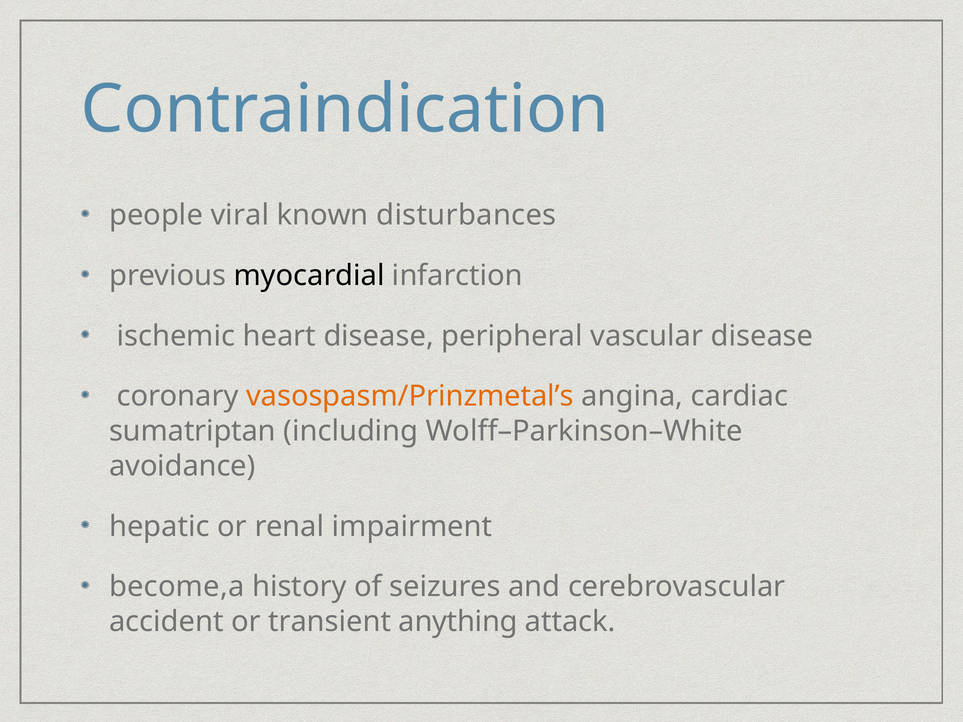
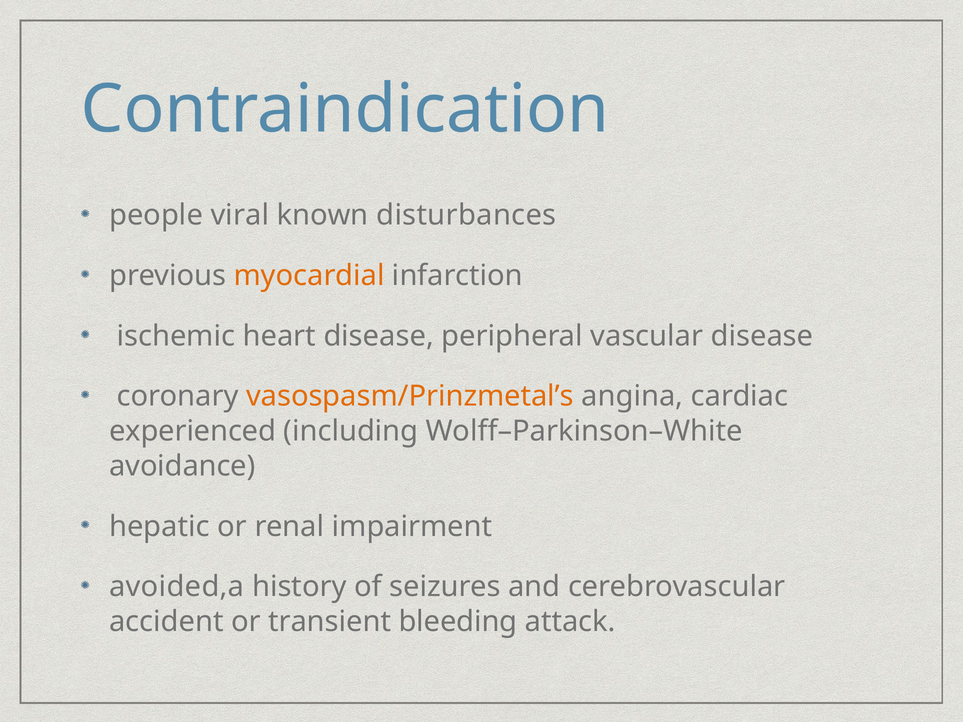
myocardial colour: black -> orange
sumatriptan: sumatriptan -> experienced
become,a: become,a -> avoided,a
anything: anything -> bleeding
